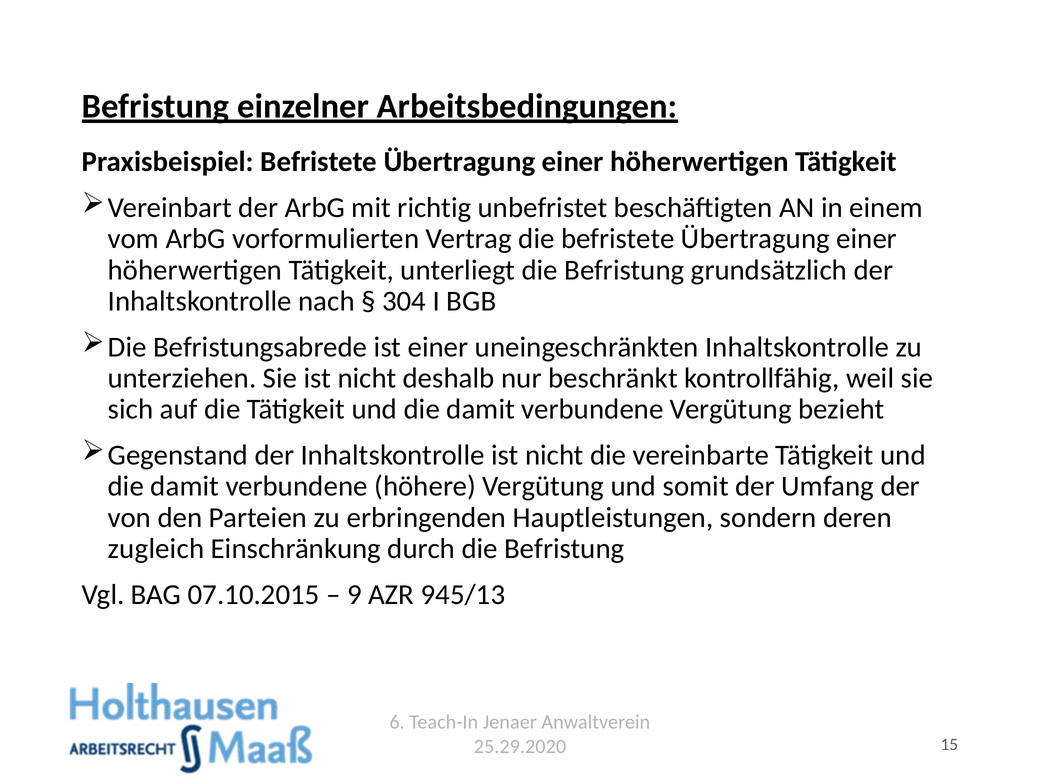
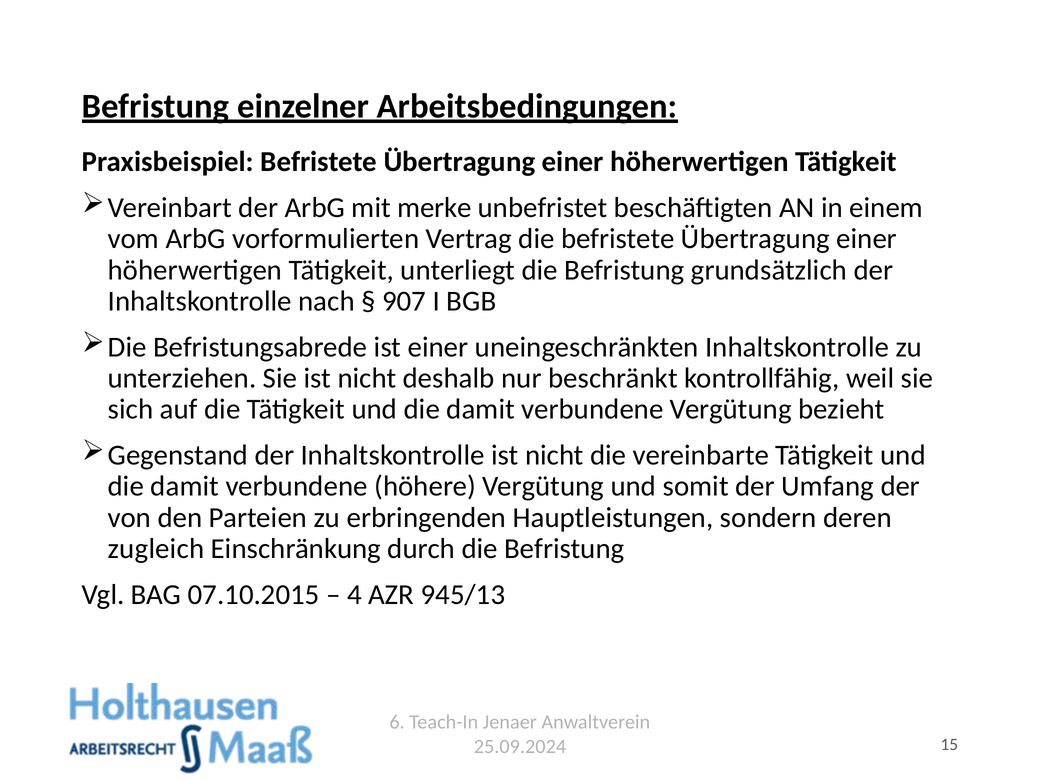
richtig: richtig -> merke
304: 304 -> 907
9: 9 -> 4
25.29.2020: 25.29.2020 -> 25.09.2024
